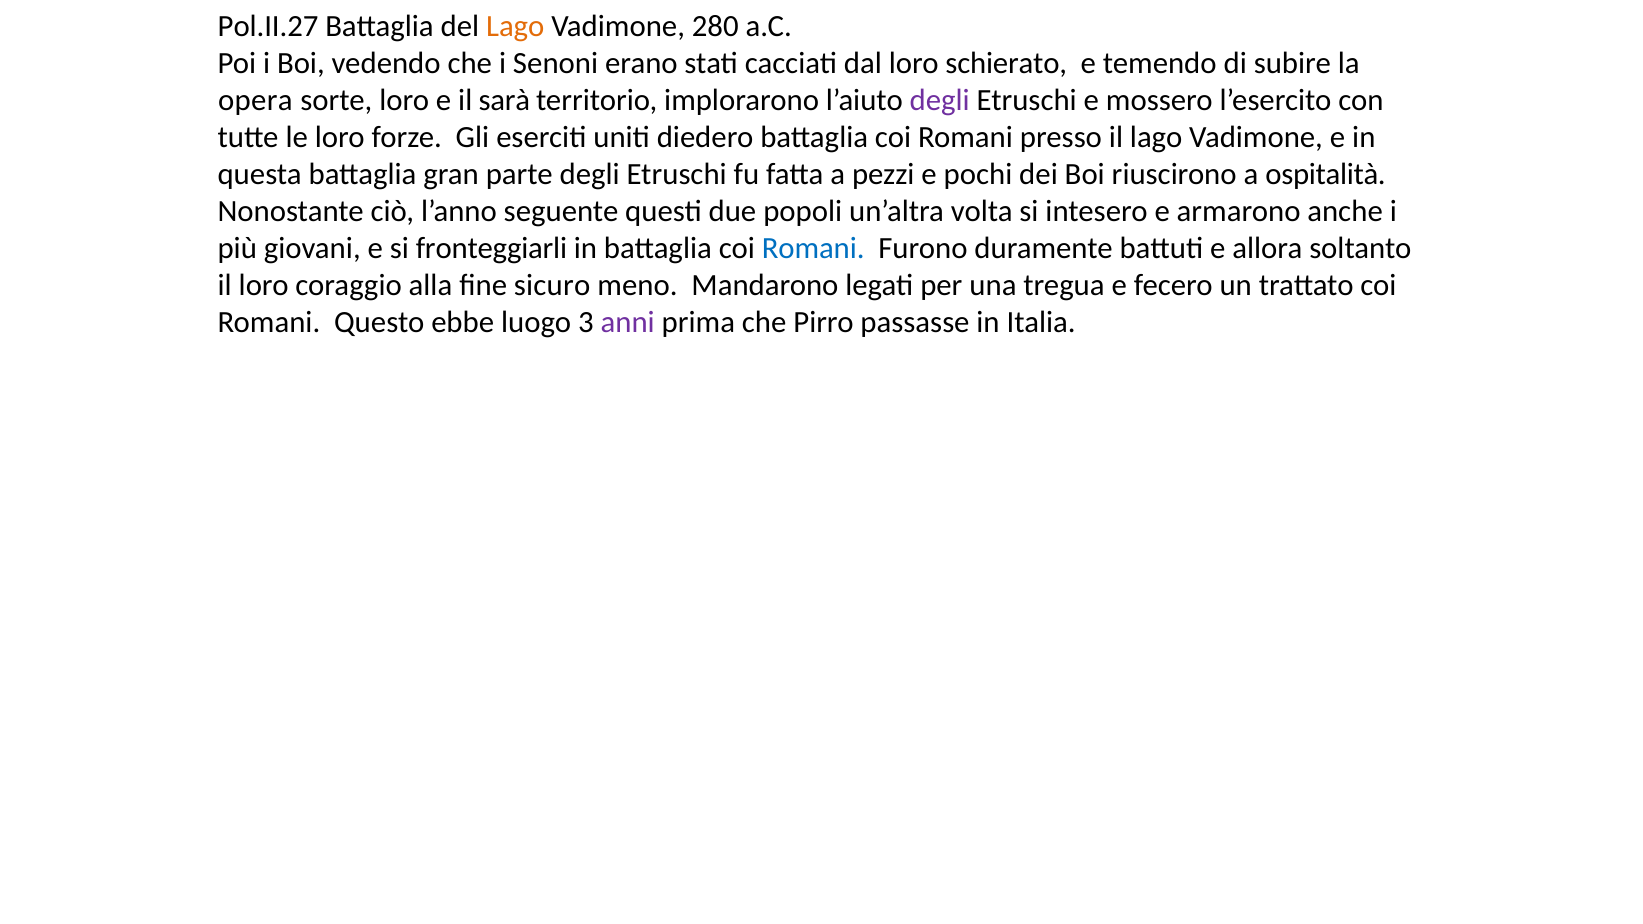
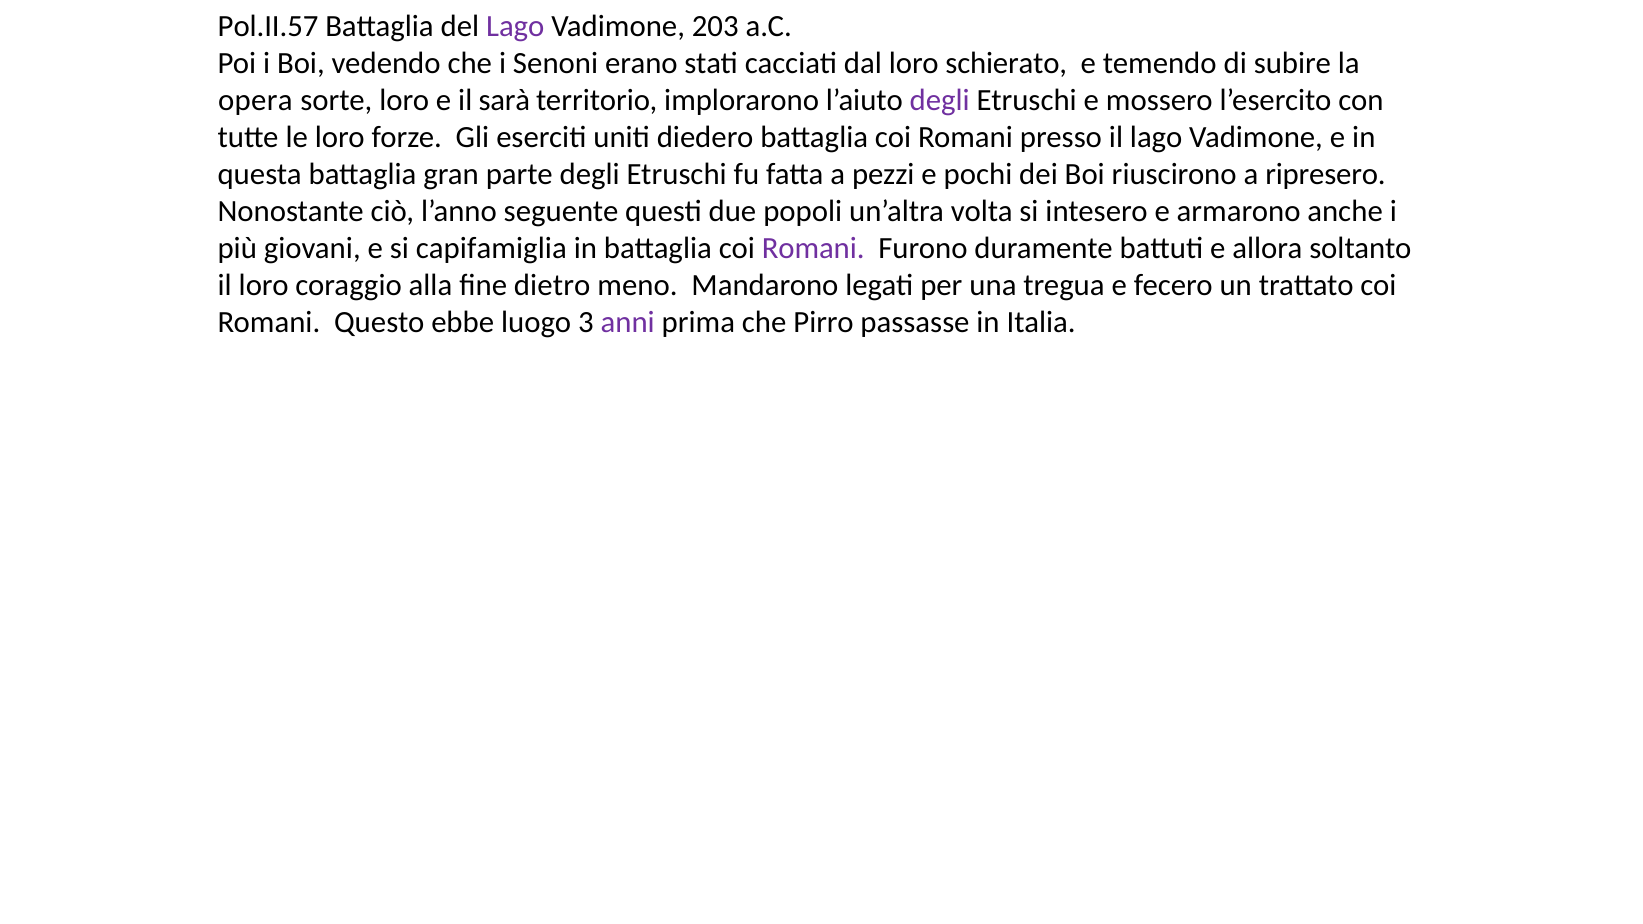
Pol.II.27: Pol.II.27 -> Pol.II.57
Lago at (515, 27) colour: orange -> purple
280: 280 -> 203
ospitalità: ospitalità -> ripresero
fronteggiarli: fronteggiarli -> capifamiglia
Romani at (813, 249) colour: blue -> purple
sicuro: sicuro -> dietro
